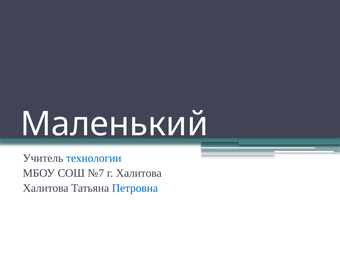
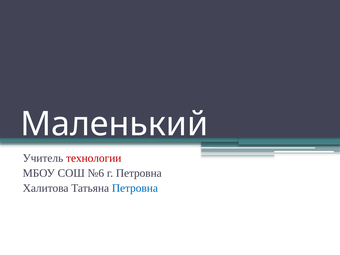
технологии colour: blue -> red
№7: №7 -> №6
г Халитова: Халитова -> Петровна
